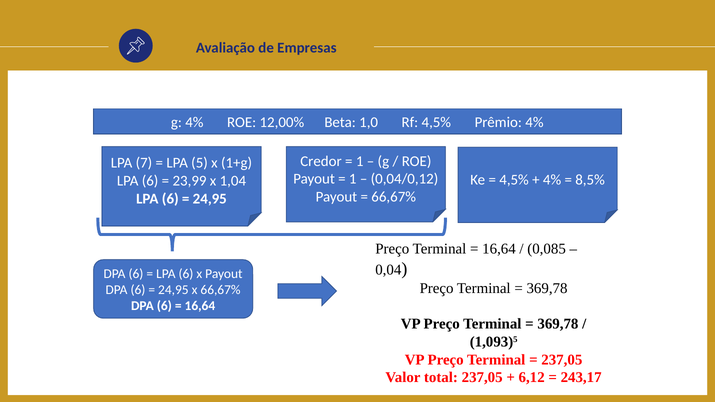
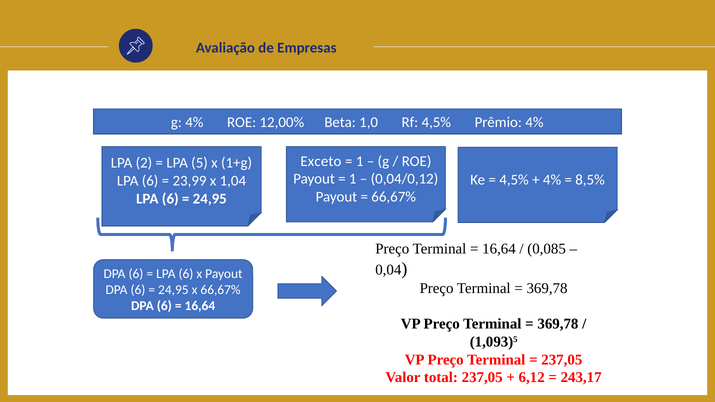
Credor: Credor -> Exceto
7: 7 -> 2
